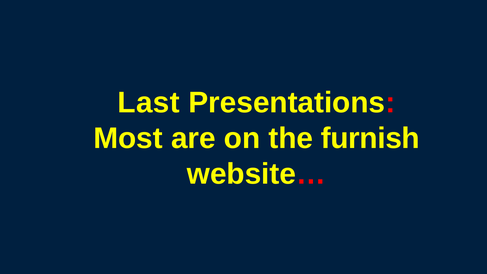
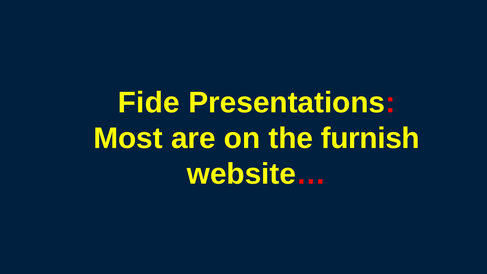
Last: Last -> Fide
